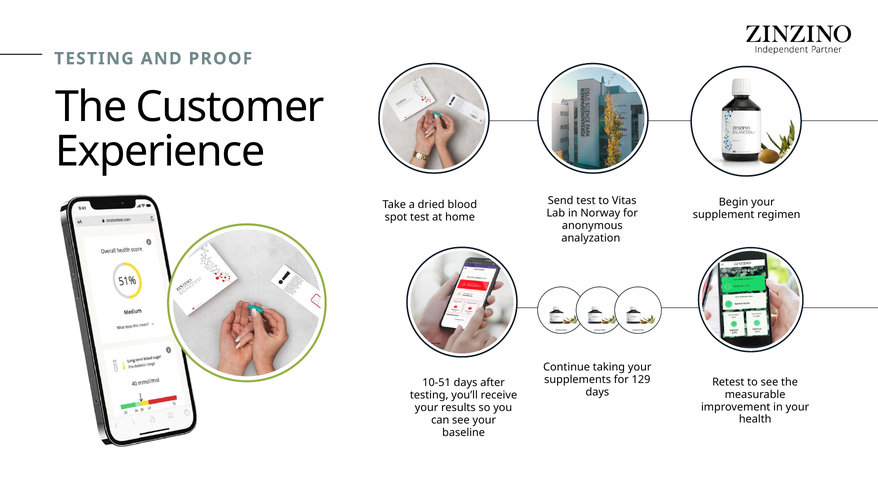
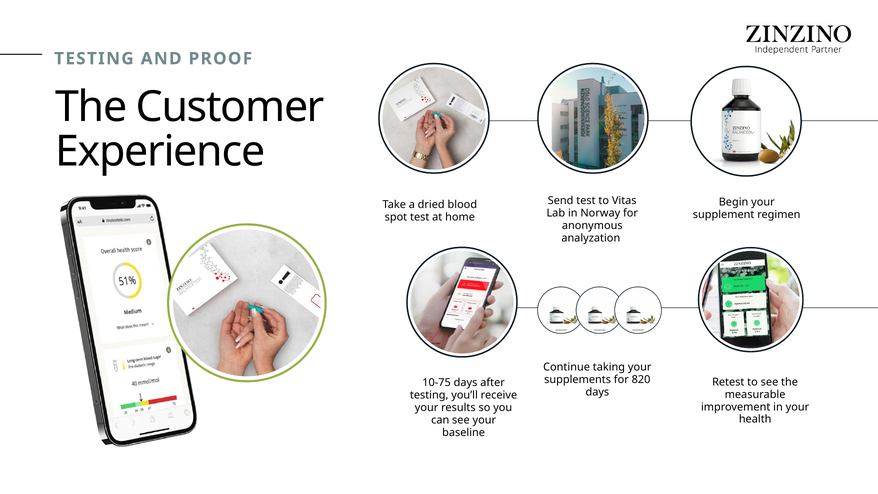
129: 129 -> 820
10-51: 10-51 -> 10-75
